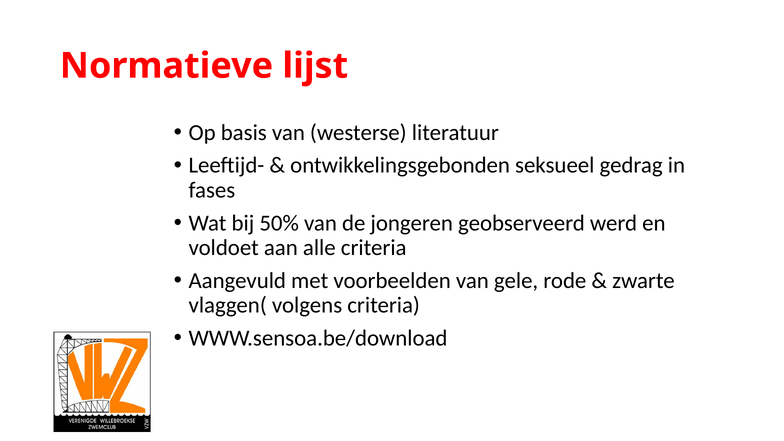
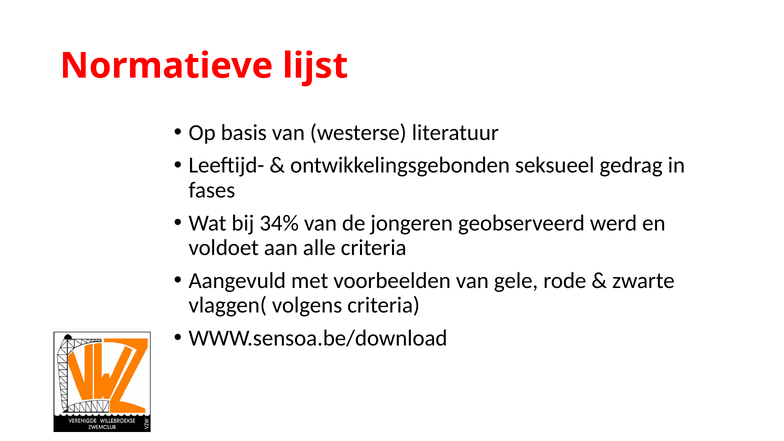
50%: 50% -> 34%
